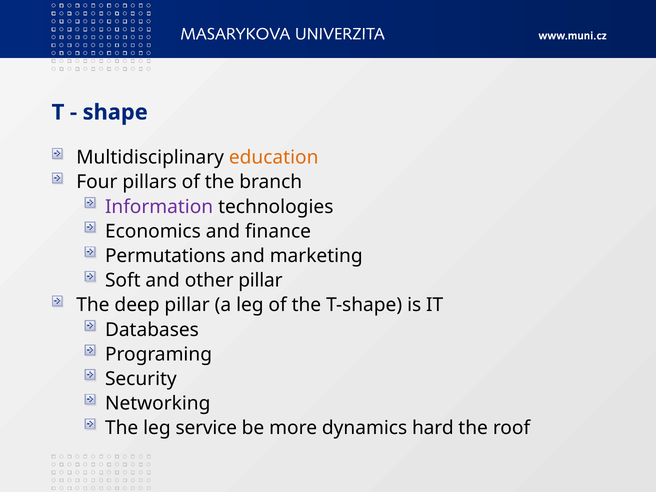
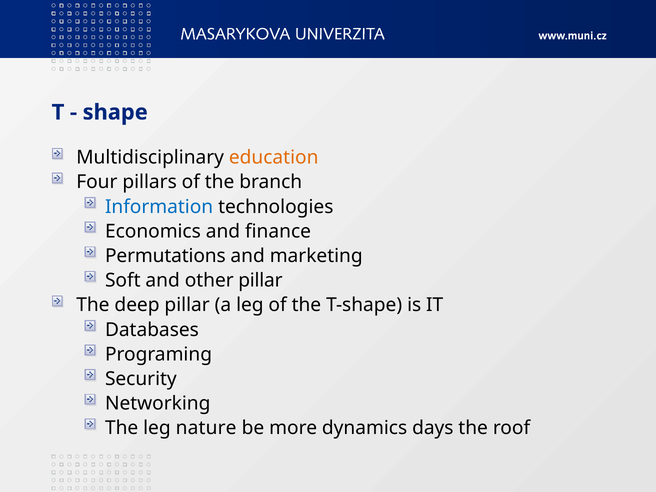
Information colour: purple -> blue
service: service -> nature
hard: hard -> days
